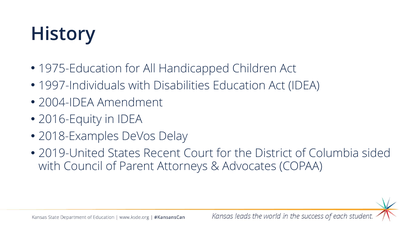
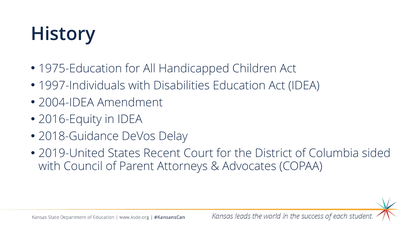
2018-Examples: 2018-Examples -> 2018-Guidance
